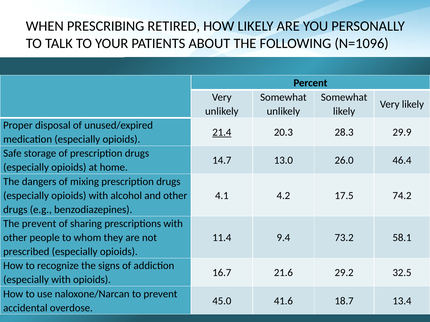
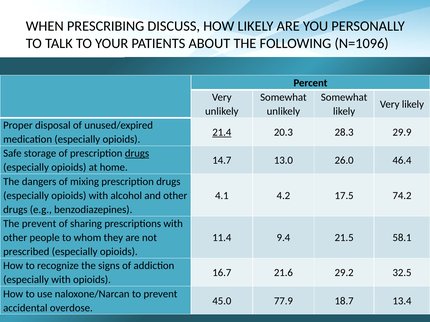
RETIRED: RETIRED -> DISCUSS
drugs at (137, 154) underline: none -> present
73.2: 73.2 -> 21.5
41.6: 41.6 -> 77.9
